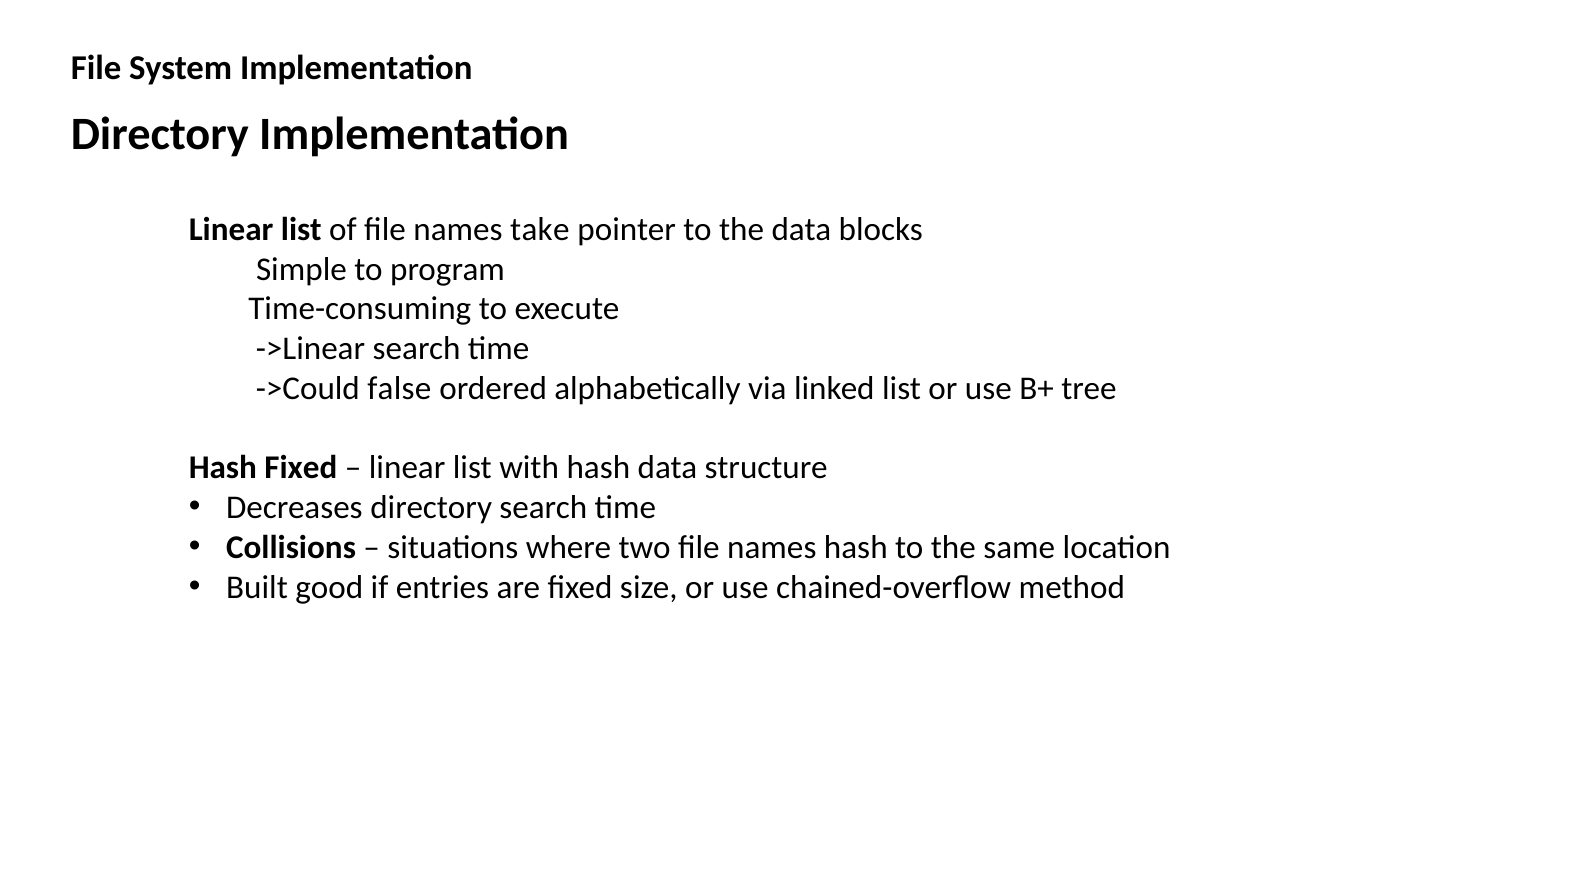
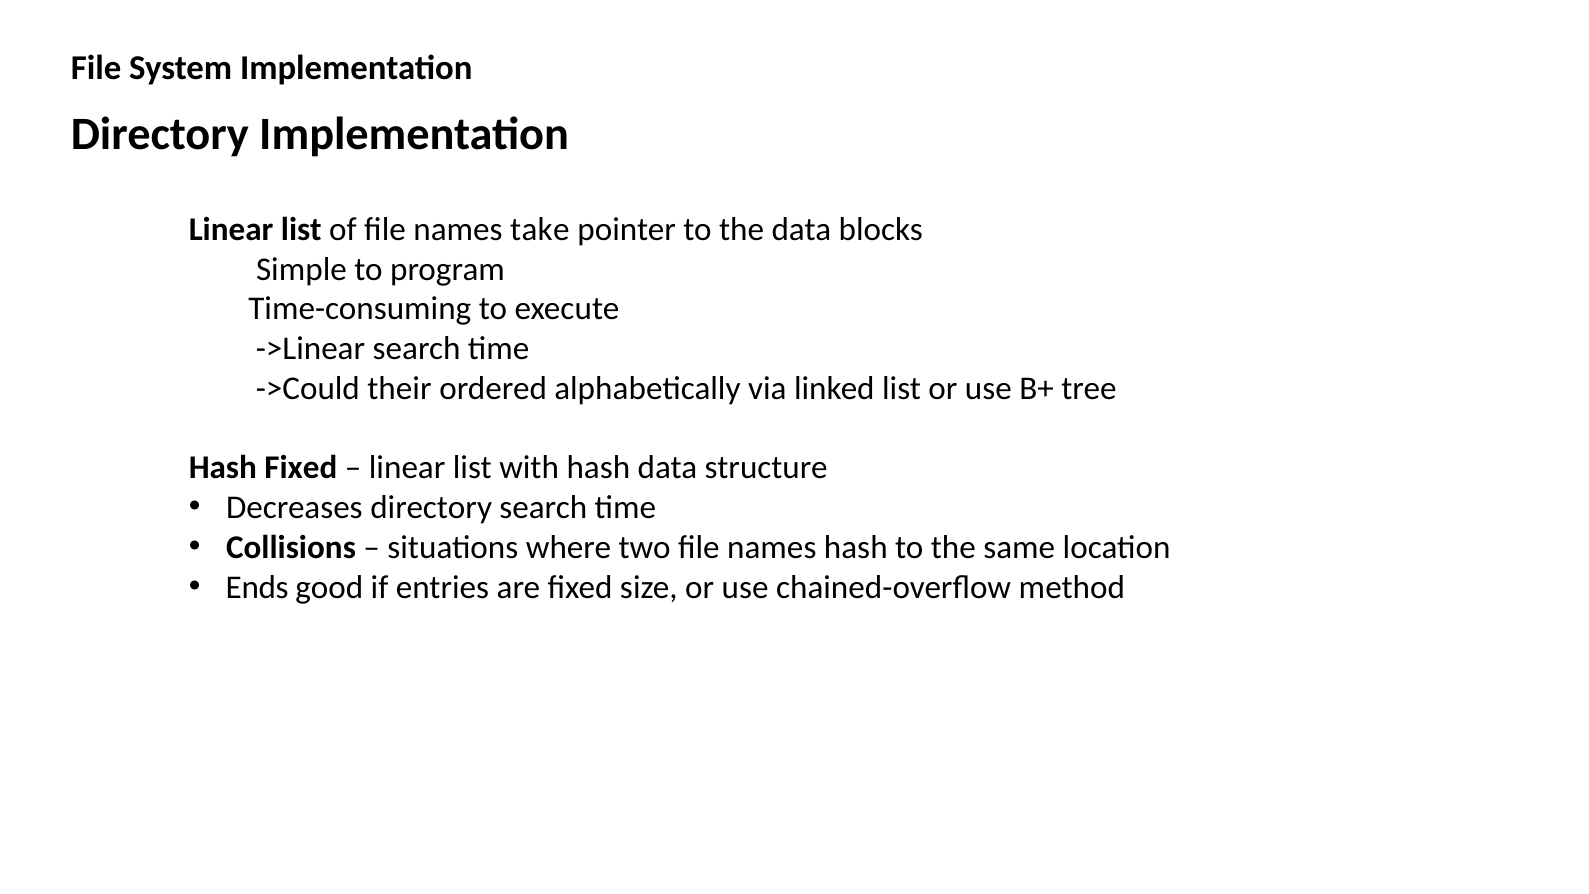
false: false -> their
Built: Built -> Ends
